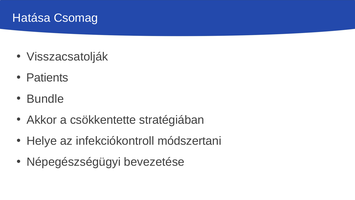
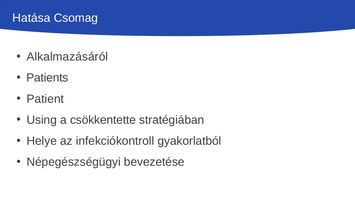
Visszacsatolják: Visszacsatolják -> Alkalmazásáról
Bundle: Bundle -> Patient
Akkor: Akkor -> Using
módszertani: módszertani -> gyakorlatból
